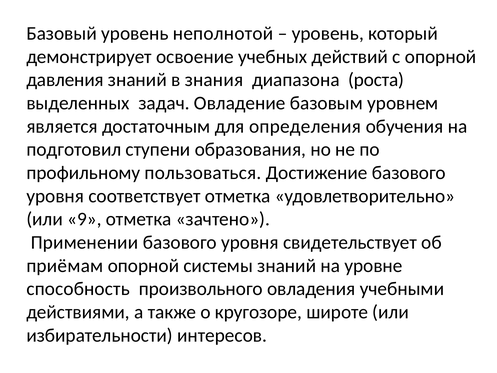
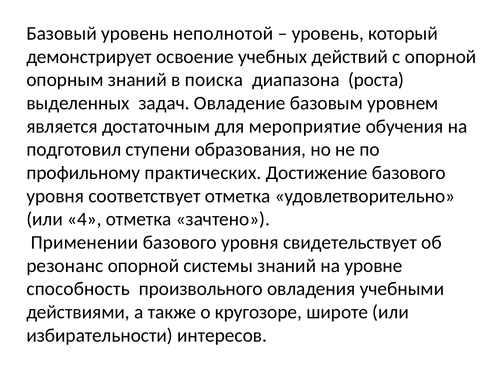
давления: давления -> опорным
знания: знания -> поиска
определения: определения -> мероприятие
пользоваться: пользоваться -> практических
9: 9 -> 4
приёмам: приёмам -> резонанс
